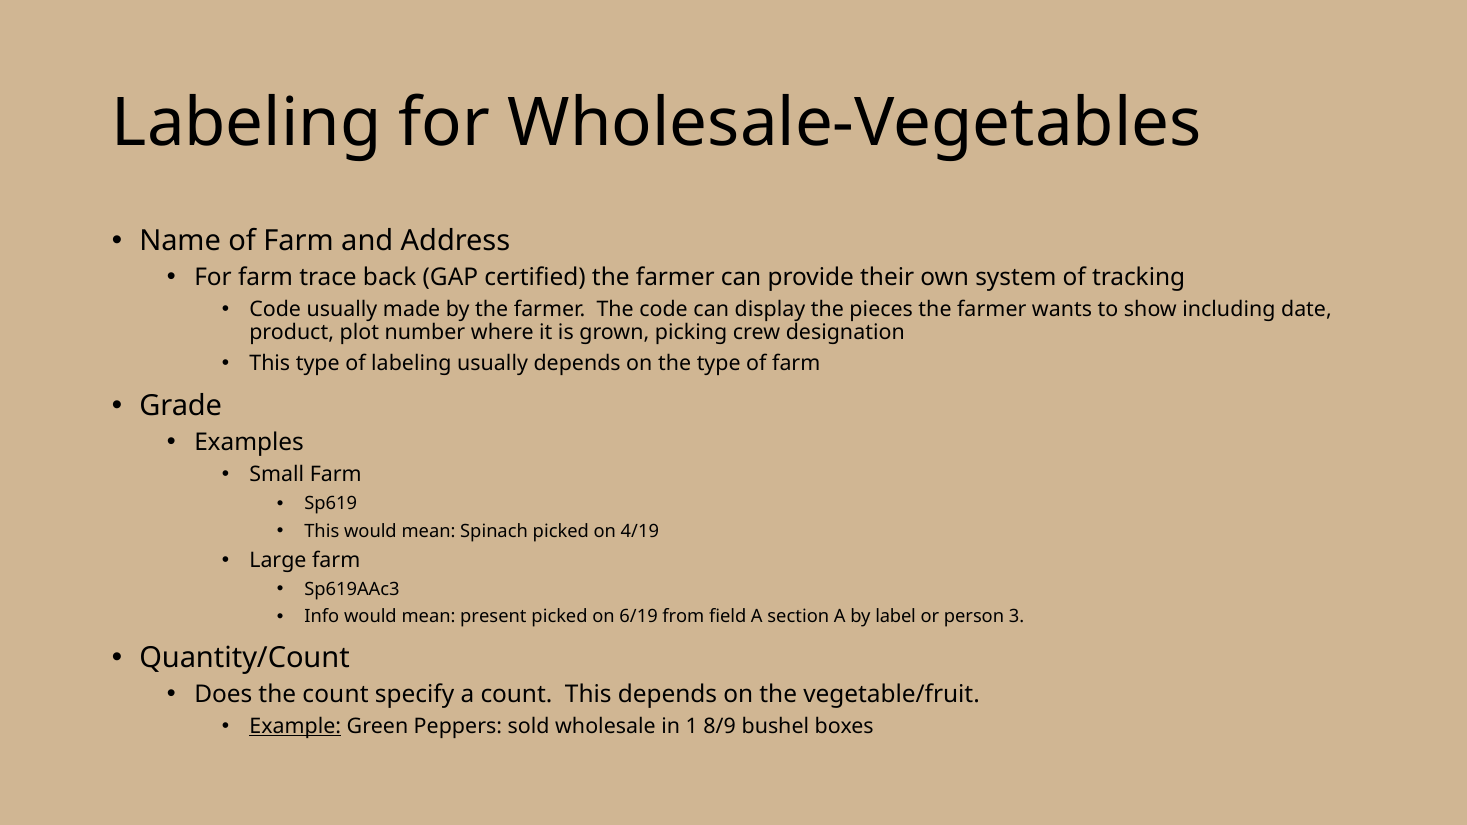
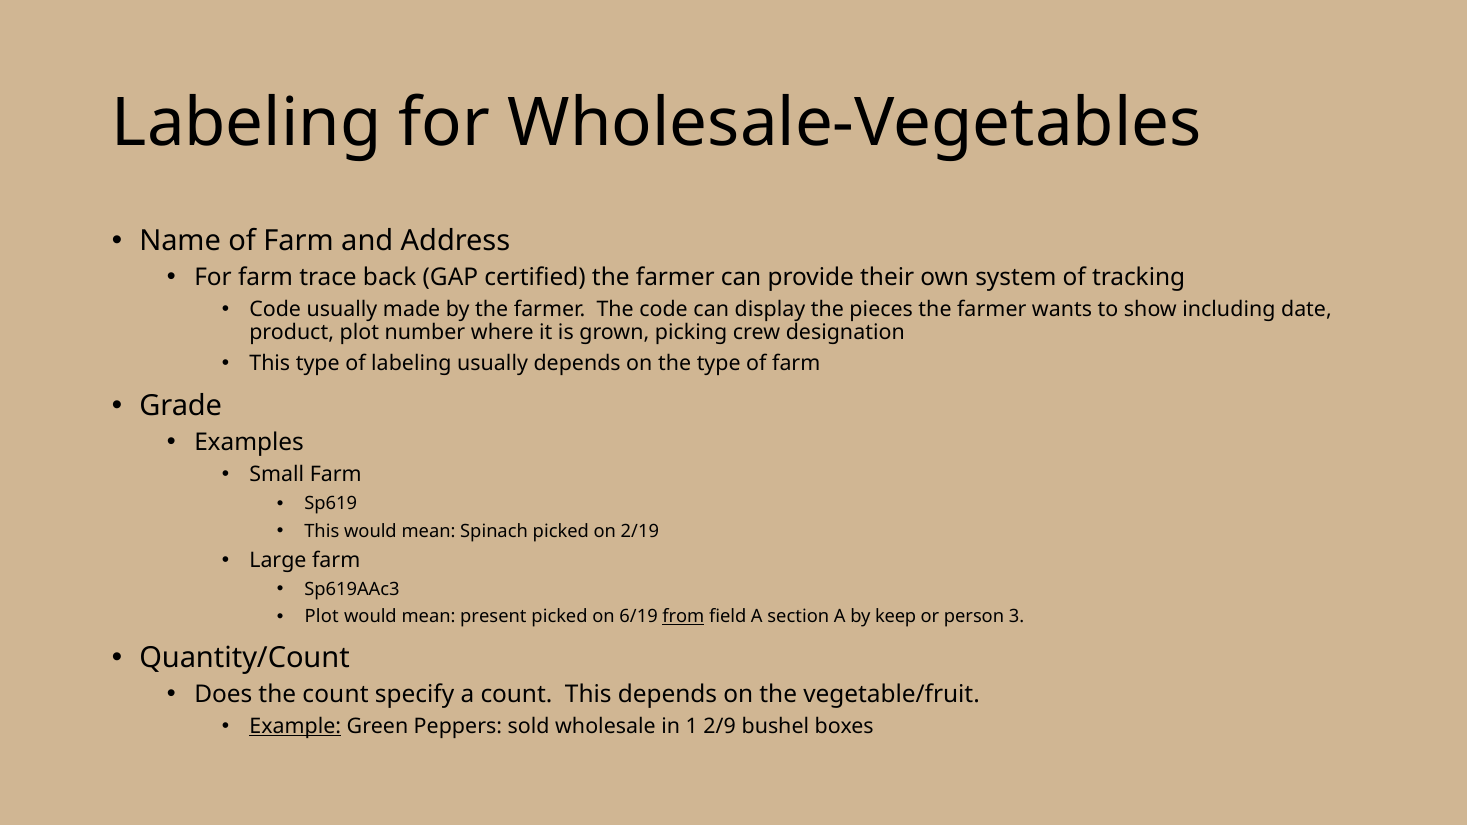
4/19: 4/19 -> 2/19
Info at (322, 617): Info -> Plot
from underline: none -> present
label: label -> keep
8/9: 8/9 -> 2/9
